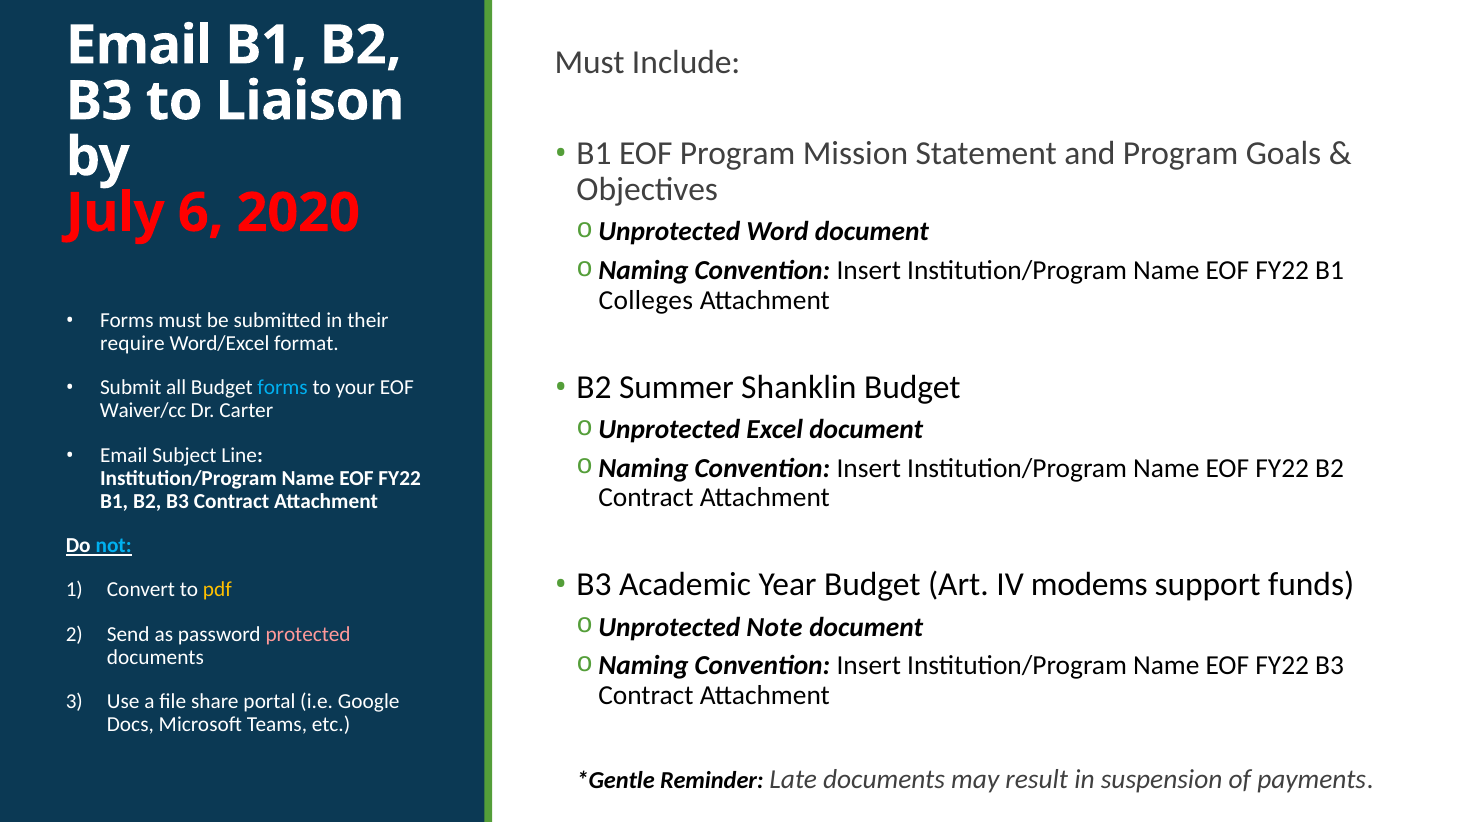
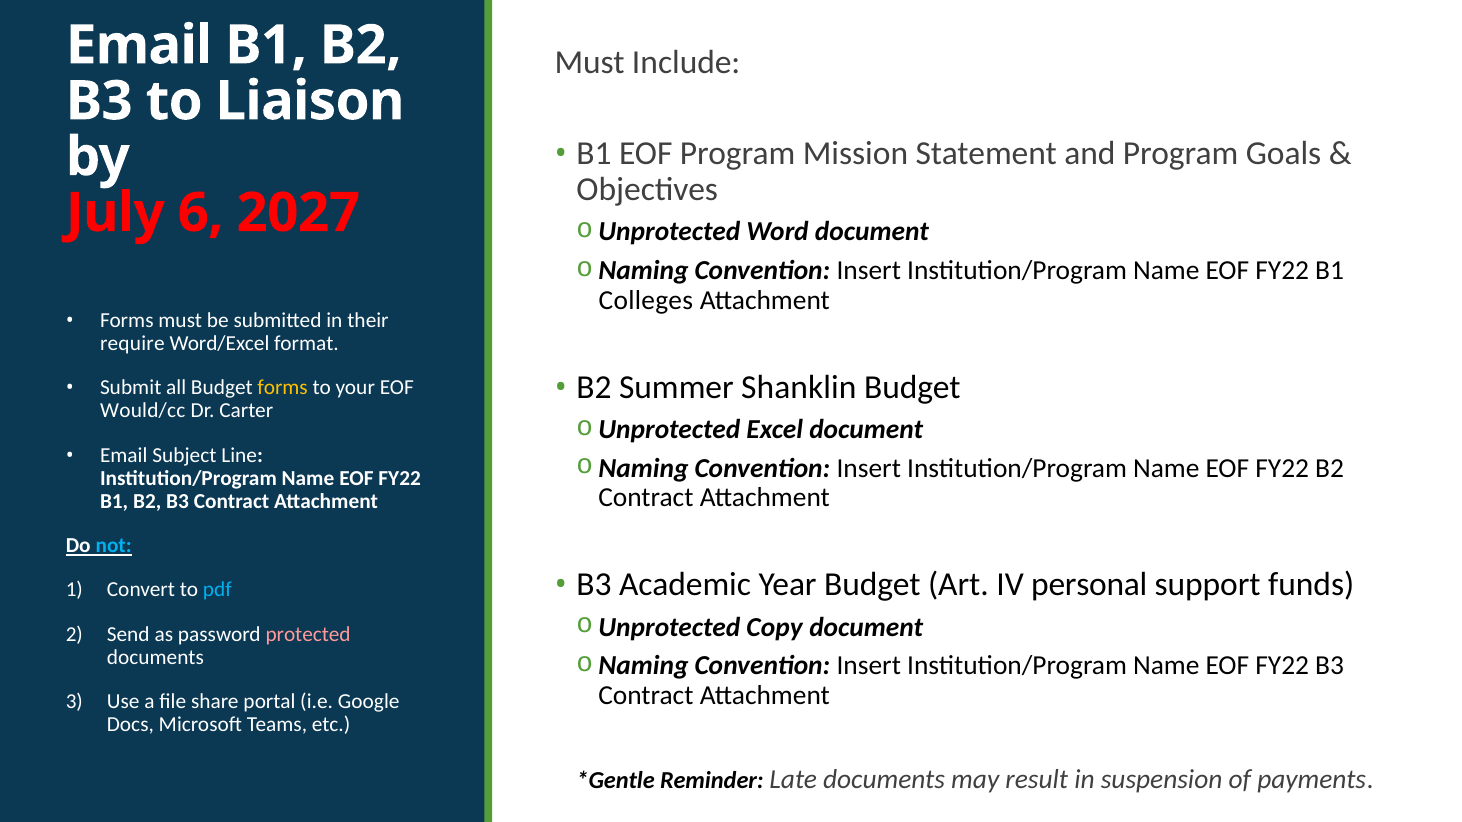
2020: 2020 -> 2027
forms at (283, 388) colour: light blue -> yellow
Waiver/cc: Waiver/cc -> Would/cc
modems: modems -> personal
pdf colour: yellow -> light blue
Note: Note -> Copy
